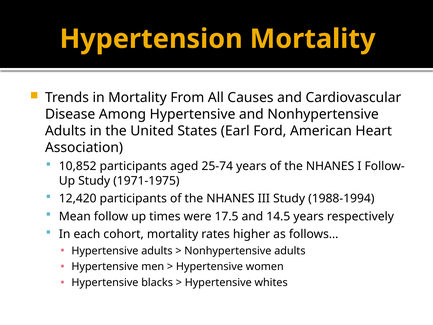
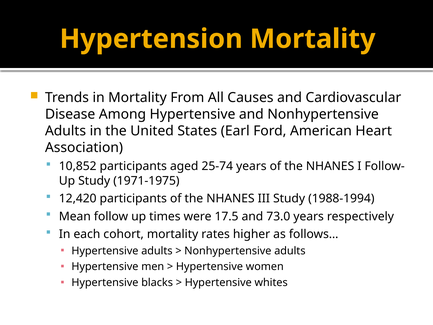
14.5: 14.5 -> 73.0
